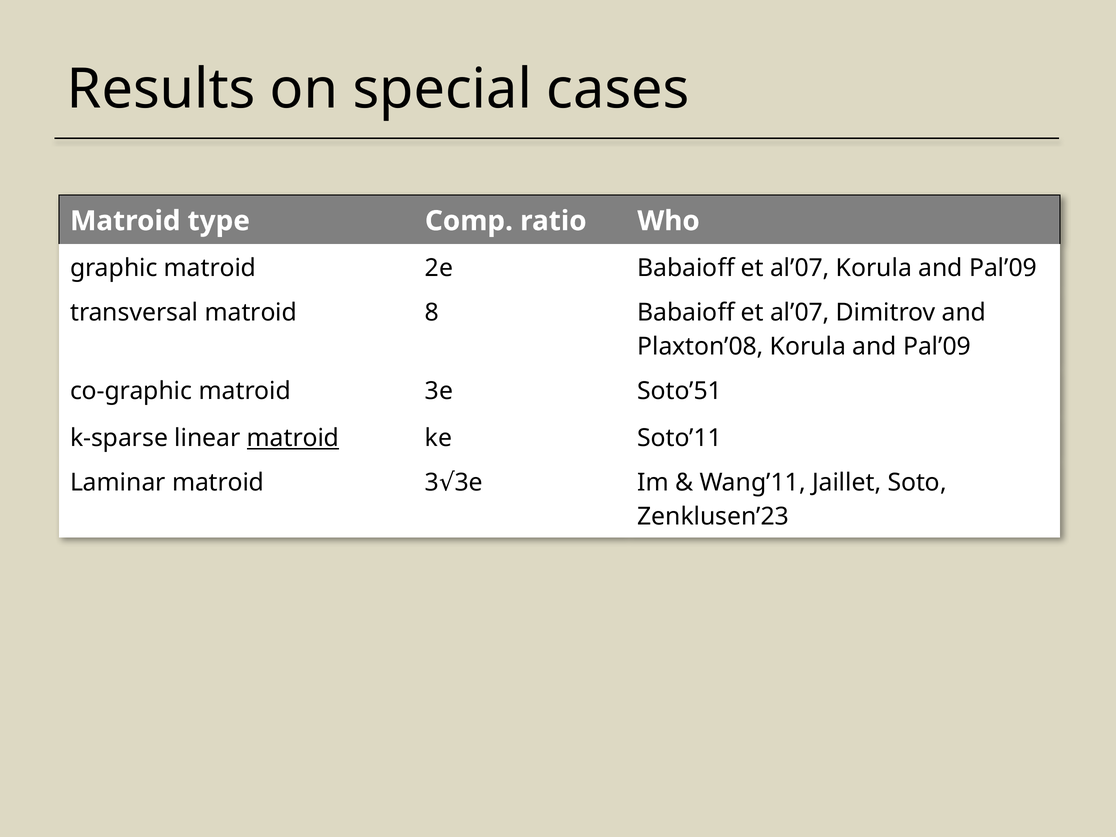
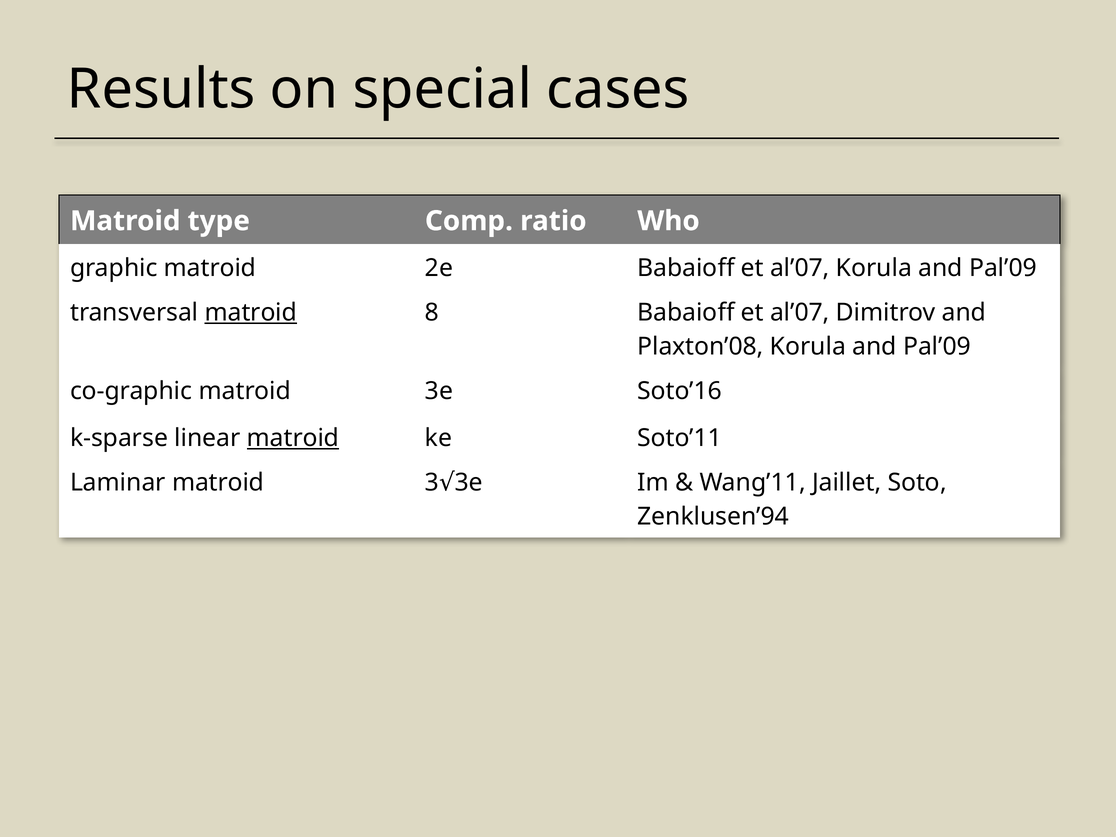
matroid at (251, 313) underline: none -> present
Soto’51: Soto’51 -> Soto’16
Zenklusen’23: Zenklusen’23 -> Zenklusen’94
